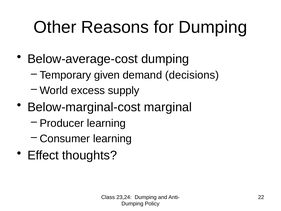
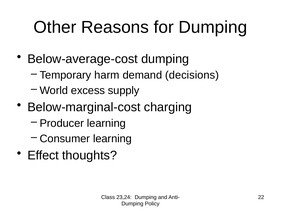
given: given -> harm
marginal: marginal -> charging
